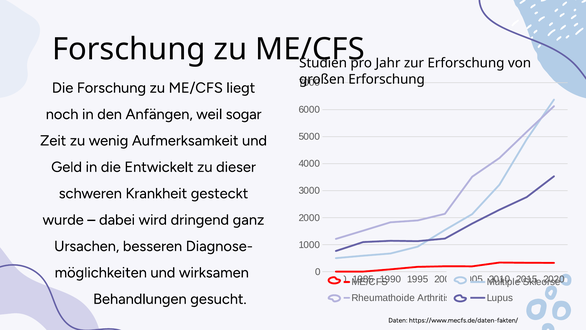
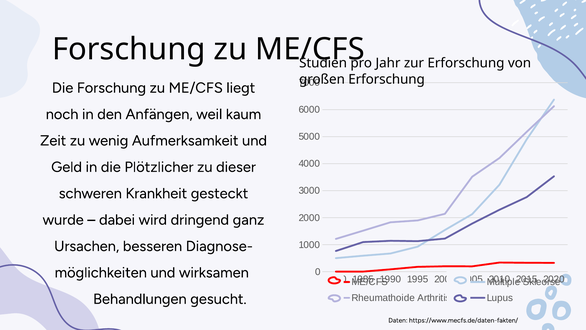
sogar: sogar -> kaum
Entwickelt: Entwickelt -> Plötzlicher
